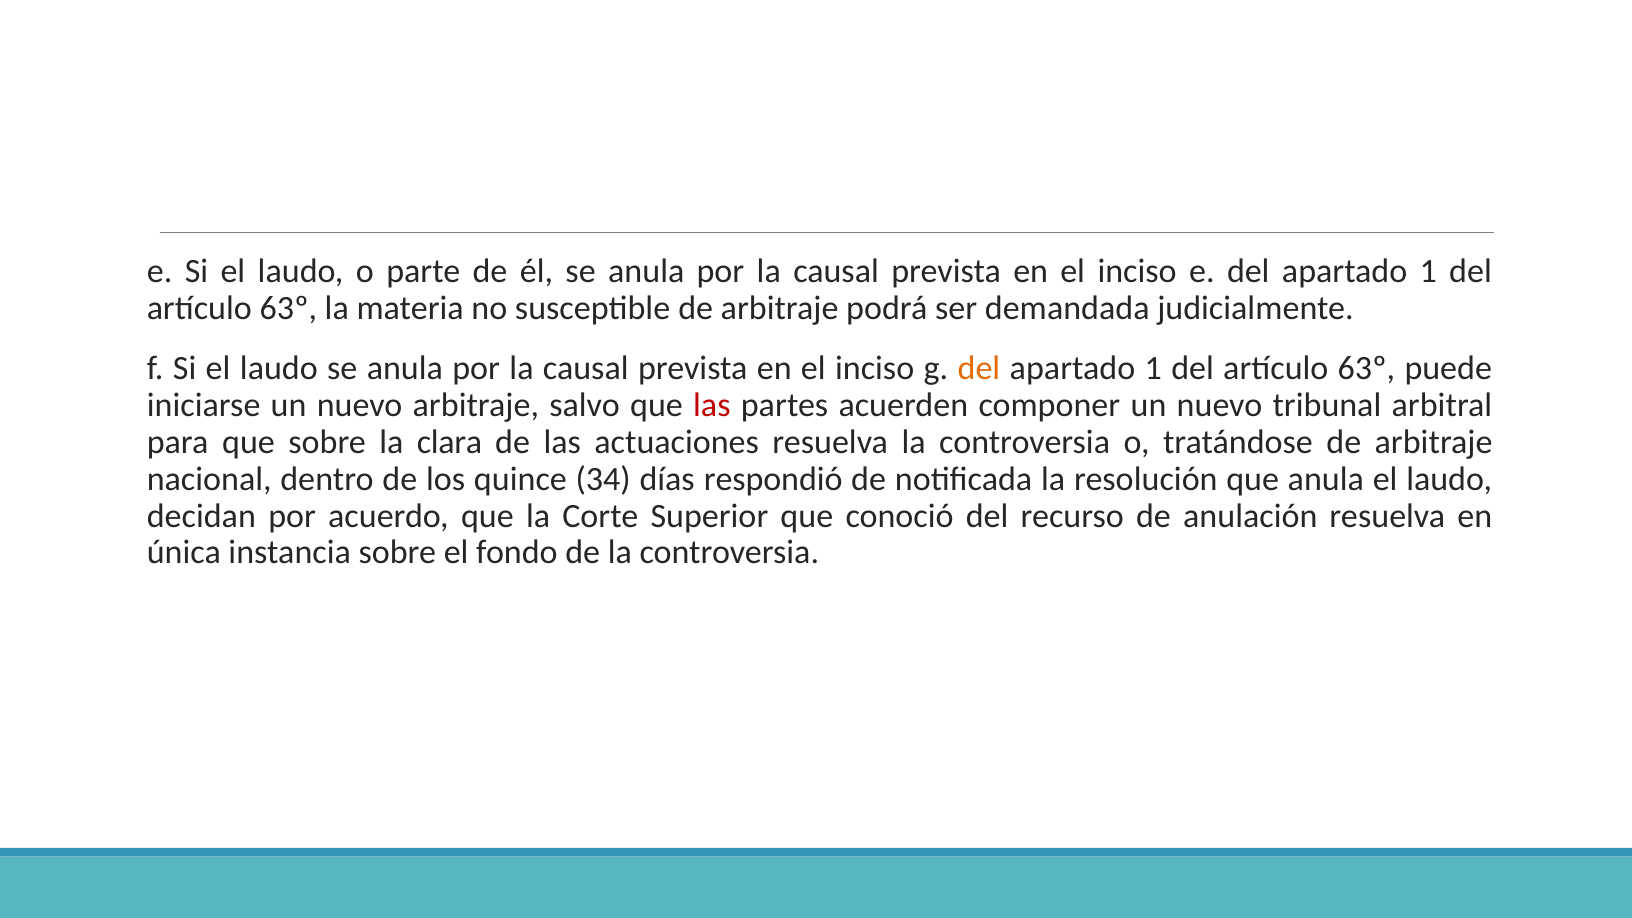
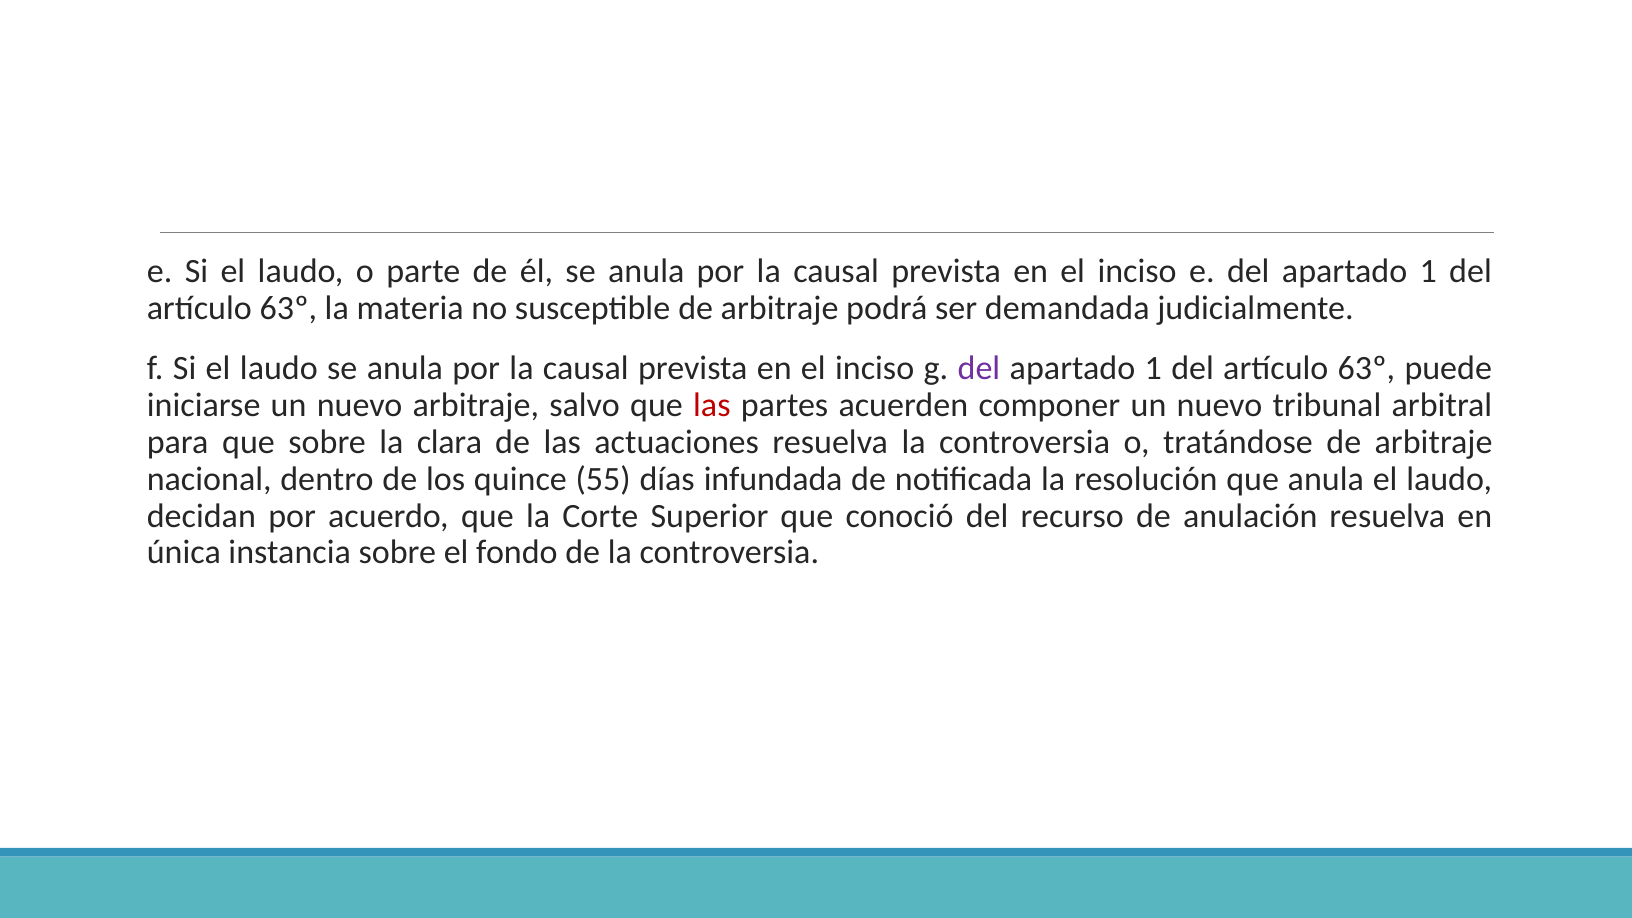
del at (979, 369) colour: orange -> purple
34: 34 -> 55
respondió: respondió -> infundada
